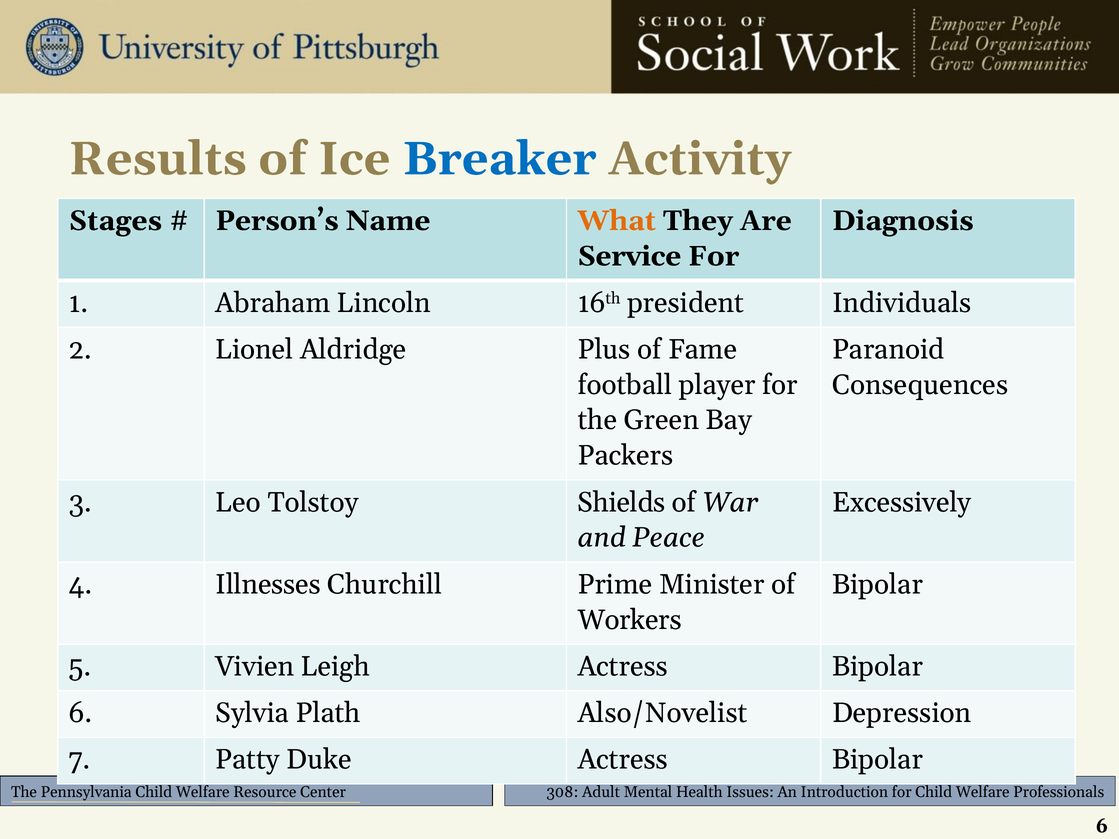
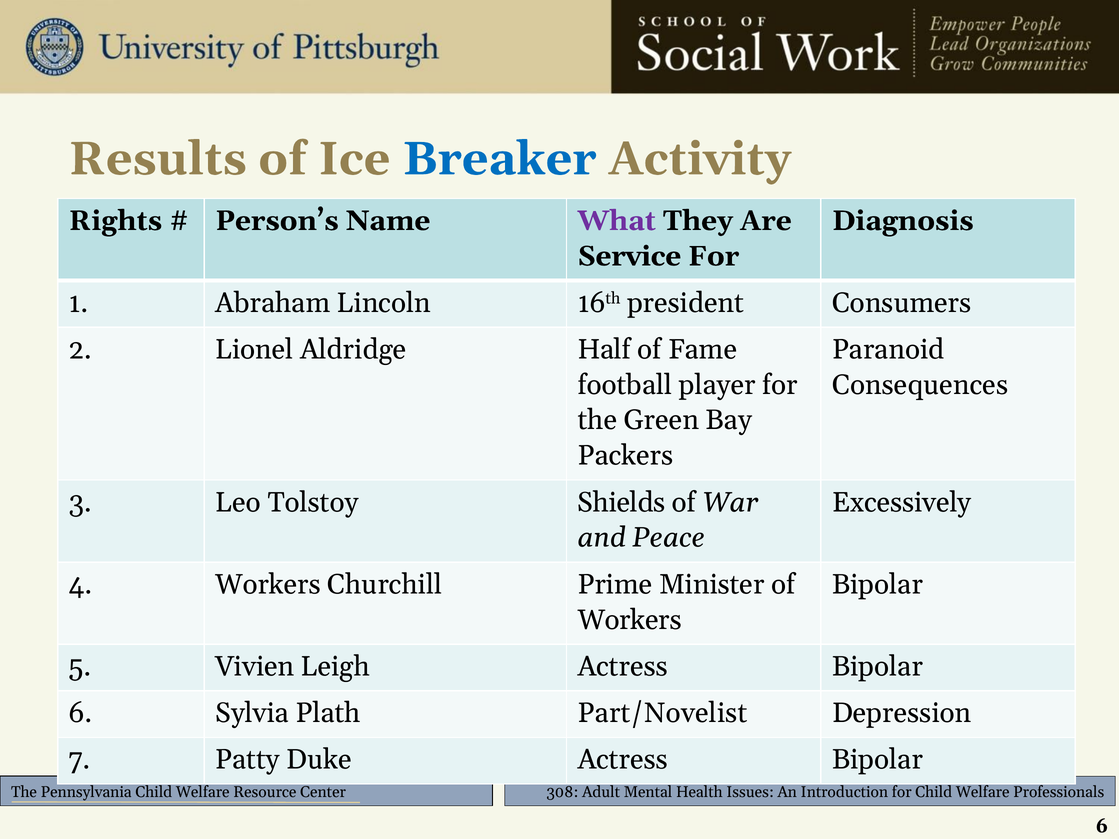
Stages: Stages -> Rights
What colour: orange -> purple
Individuals: Individuals -> Consumers
Plus: Plus -> Half
4 Illnesses: Illnesses -> Workers
Also/Novelist: Also/Novelist -> Part/Novelist
